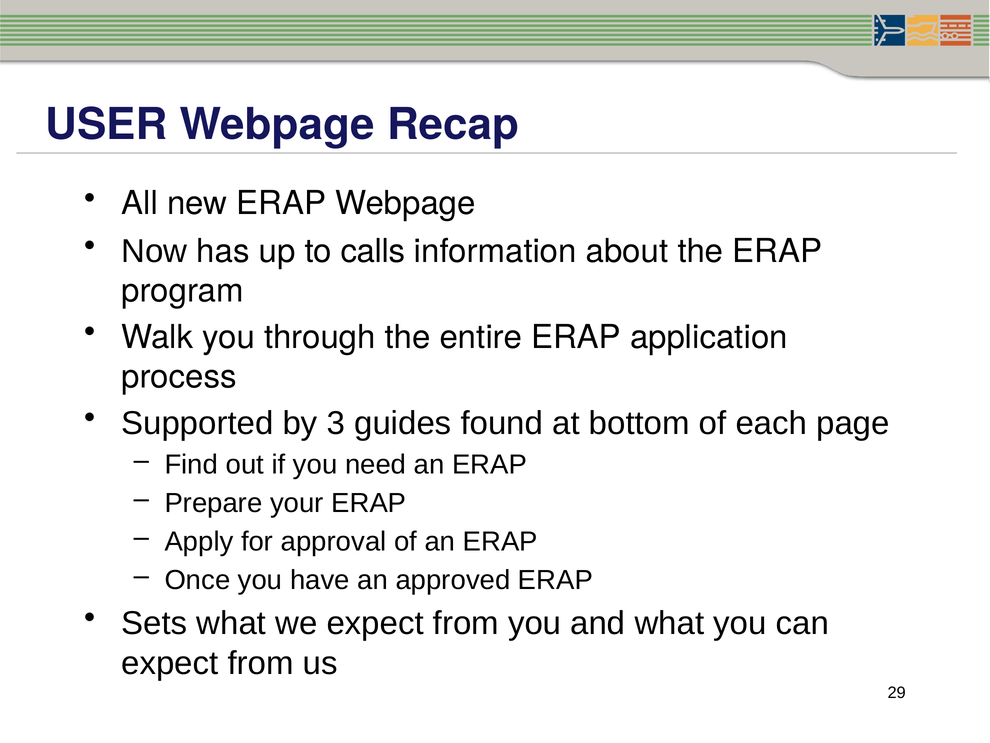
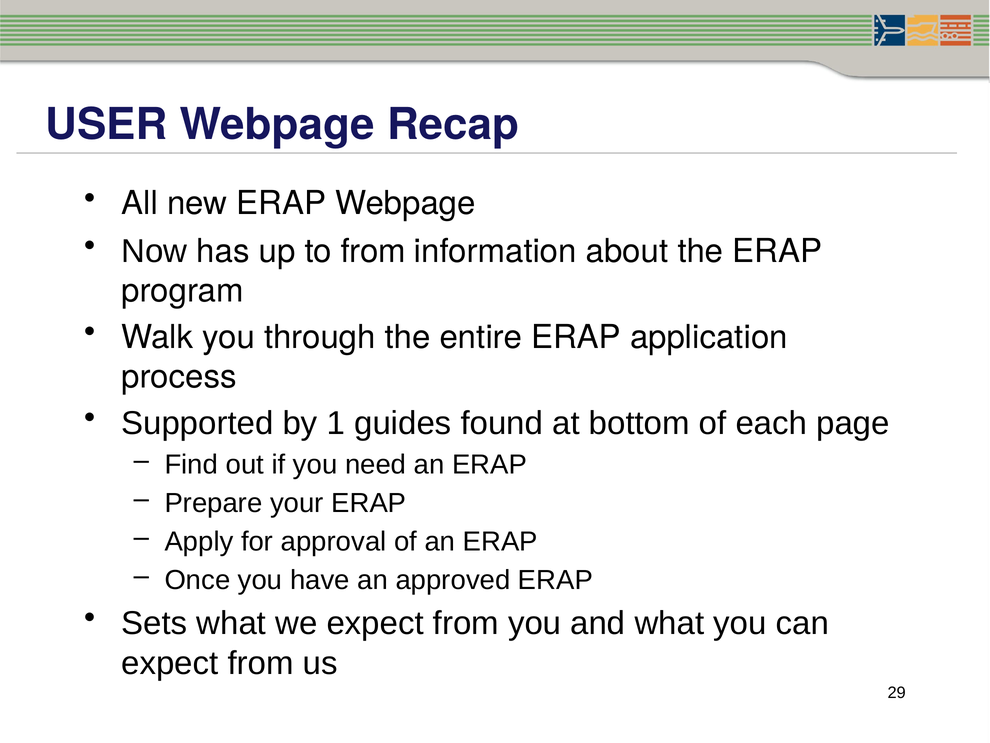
to calls: calls -> from
3: 3 -> 1
